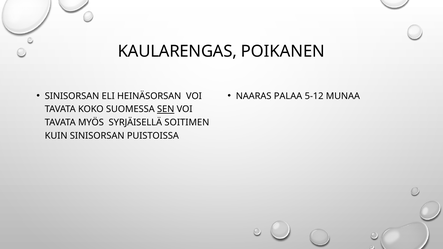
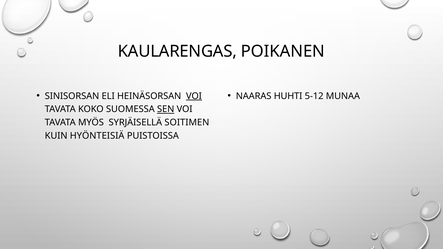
VOI at (194, 96) underline: none -> present
PALAA: PALAA -> HUHTI
KUIN SINISORSAN: SINISORSAN -> HYÖNTEISIÄ
